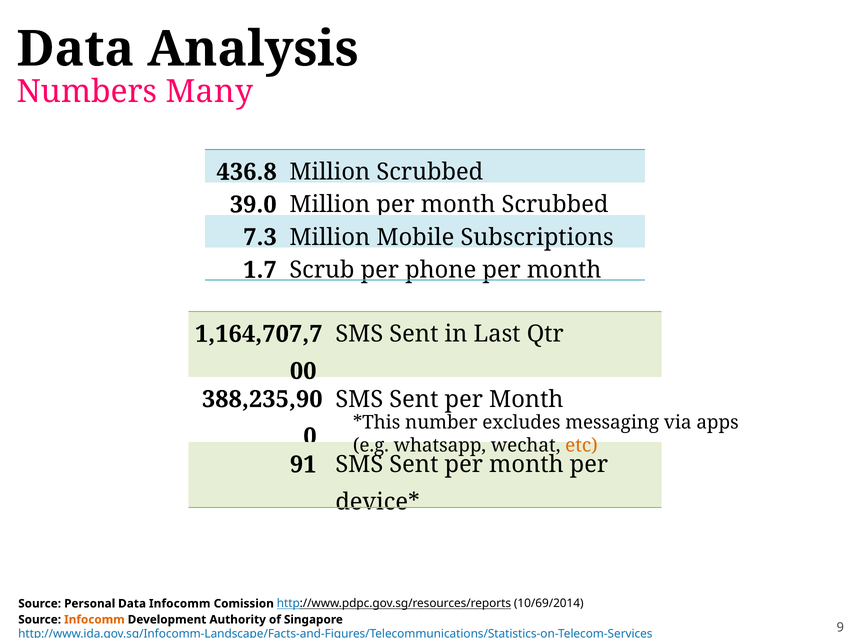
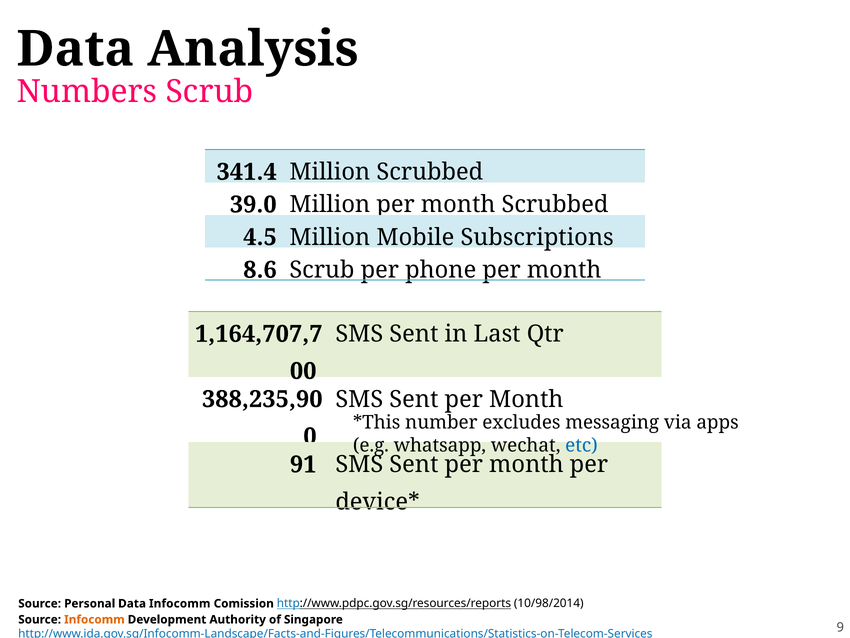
Numbers Many: Many -> Scrub
436.8: 436.8 -> 341.4
7.3: 7.3 -> 4.5
1.7: 1.7 -> 8.6
etc colour: orange -> blue
10/69/2014: 10/69/2014 -> 10/98/2014
